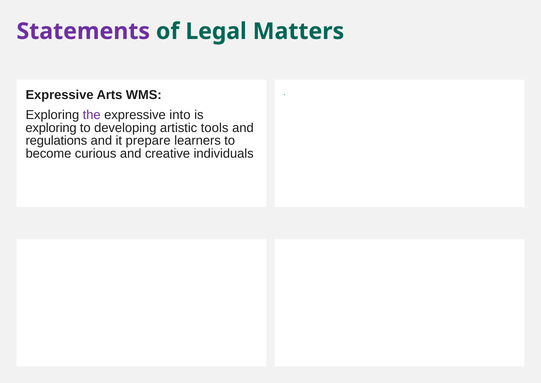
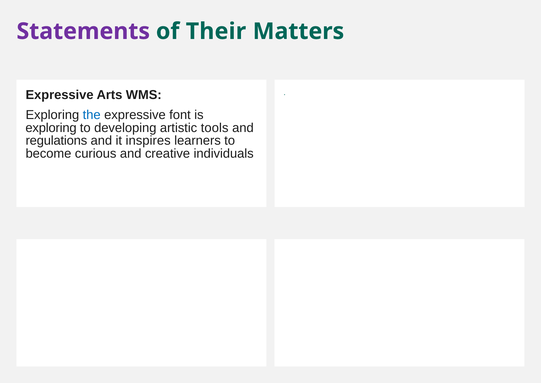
Legal: Legal -> Their
the colour: purple -> blue
into: into -> font
prepare: prepare -> inspires
